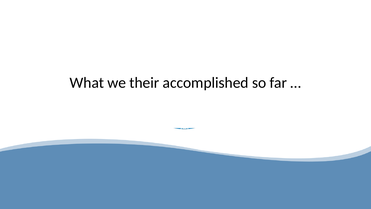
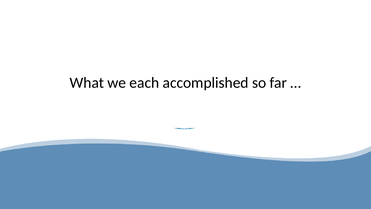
their: their -> each
